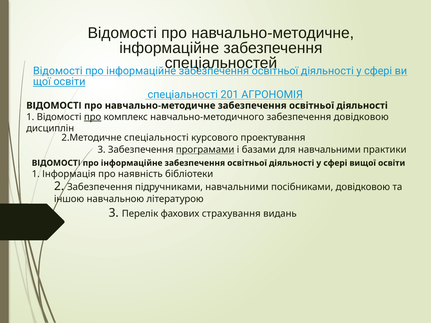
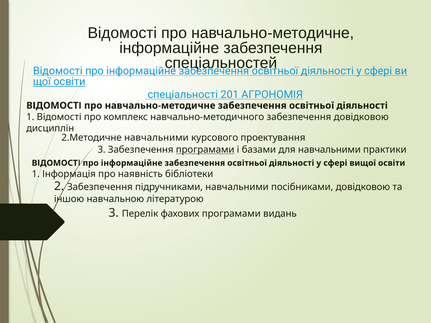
про at (93, 117) underline: present -> none
2.Методичне спеціальності: спеціальності -> навчальними
фахових страхування: страхування -> програмами
